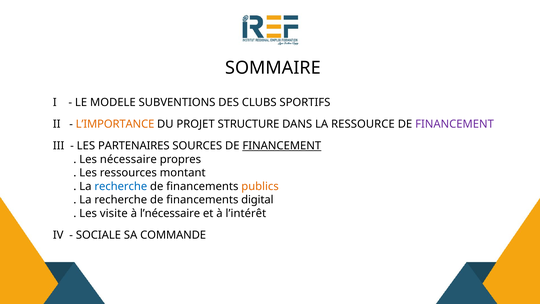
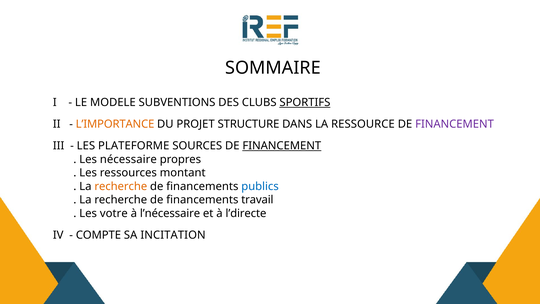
SPORTIFS underline: none -> present
PARTENAIRES: PARTENAIRES -> PLATEFORME
recherche at (121, 186) colour: blue -> orange
publics colour: orange -> blue
digital: digital -> travail
visite: visite -> votre
l’intérêt: l’intérêt -> l’directe
SOCIALE: SOCIALE -> COMPTE
COMMANDE: COMMANDE -> INCITATION
